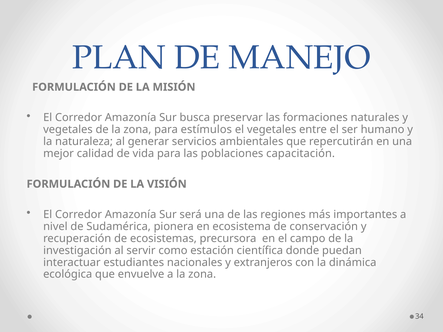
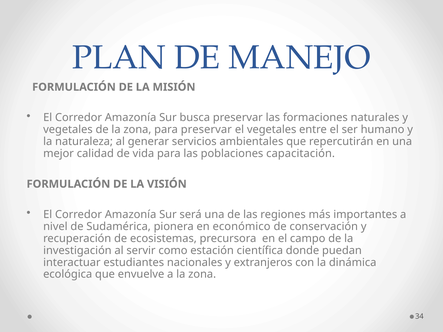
para estímulos: estímulos -> preservar
ecosistema: ecosistema -> económico
